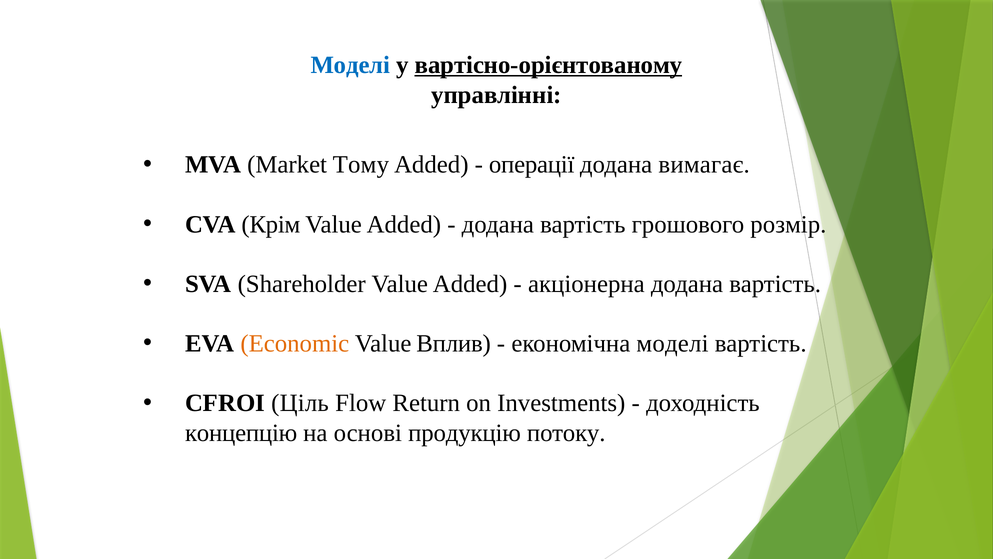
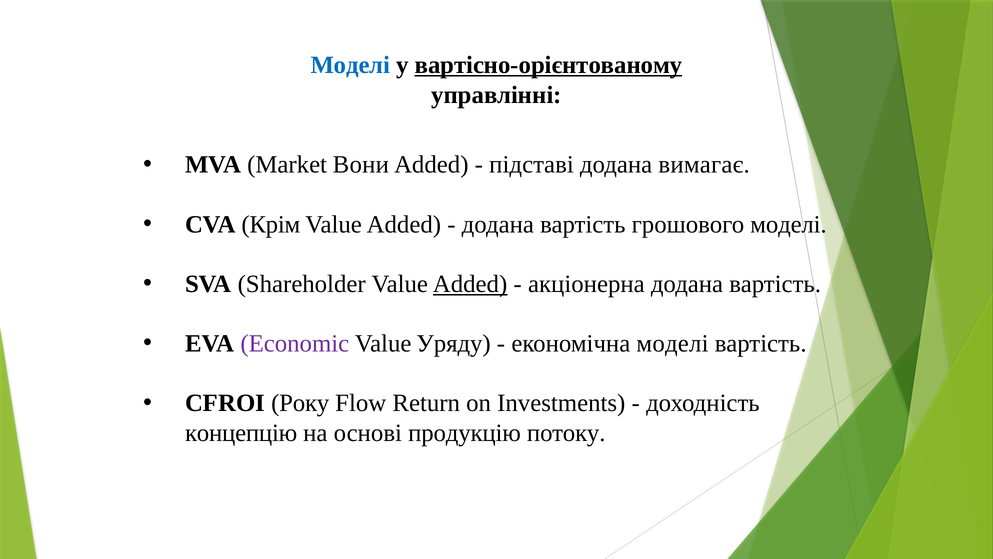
Тому: Тому -> Вони
операції: операції -> підставі
грошового розмір: розмір -> моделі
Added at (470, 284) underline: none -> present
Economic colour: orange -> purple
Вплив: Вплив -> Уряду
Ціль: Ціль -> Року
